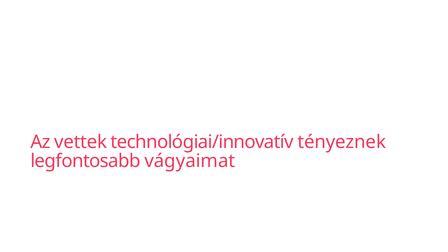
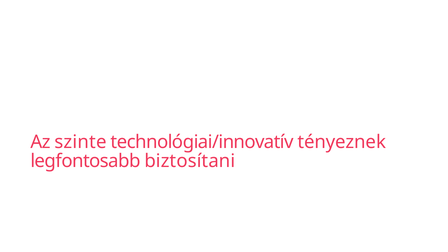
vettek: vettek -> szinte
vágyaimat: vágyaimat -> biztosítani
